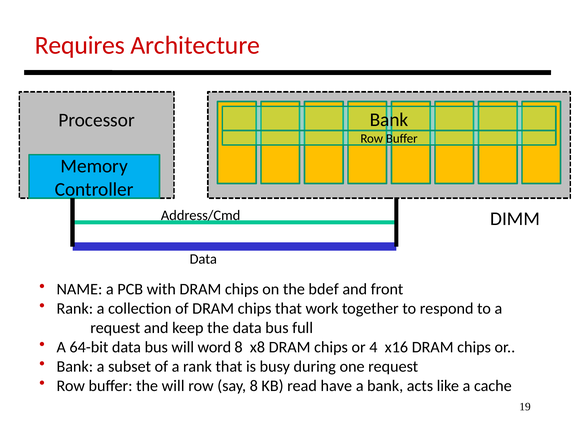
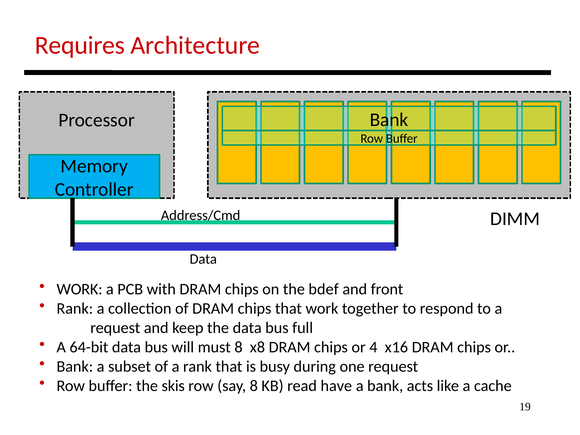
NAME at (79, 289): NAME -> WORK
word: word -> must
the will: will -> skis
